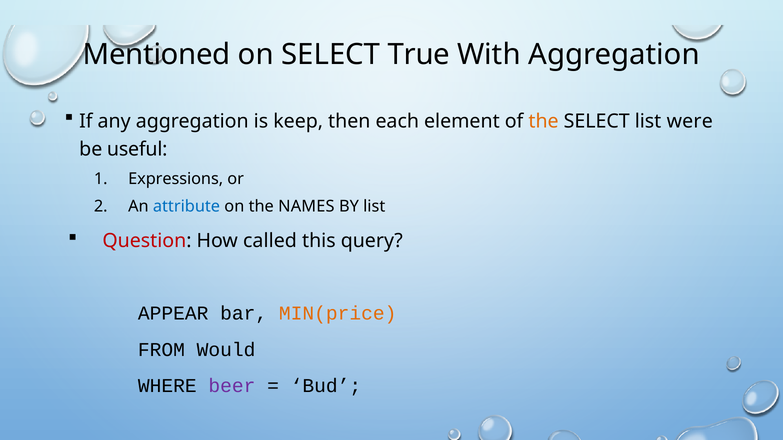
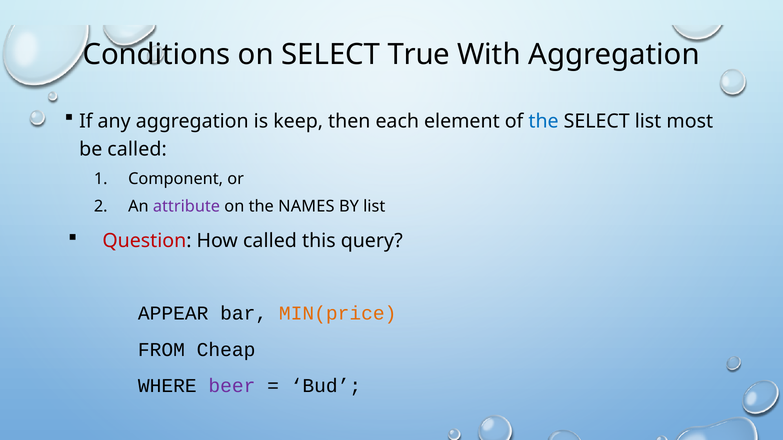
Mentioned: Mentioned -> Conditions
the at (544, 121) colour: orange -> blue
were: were -> most
be useful: useful -> called
Expressions: Expressions -> Component
attribute colour: blue -> purple
Would: Would -> Cheap
